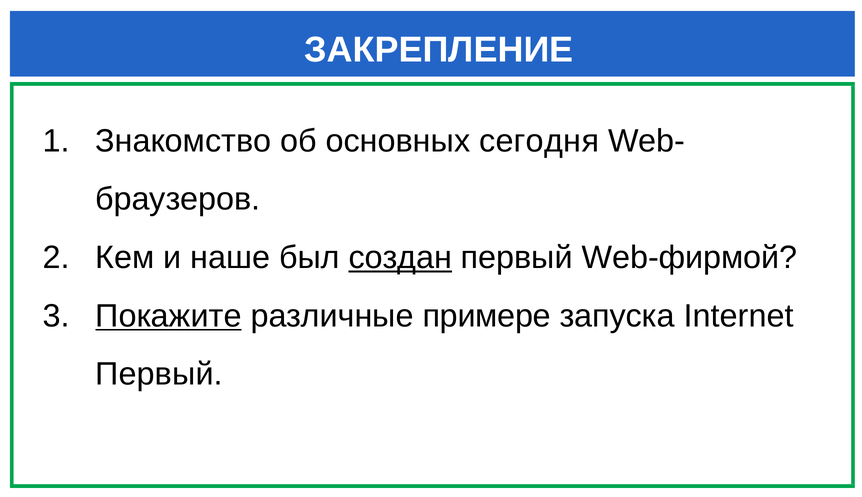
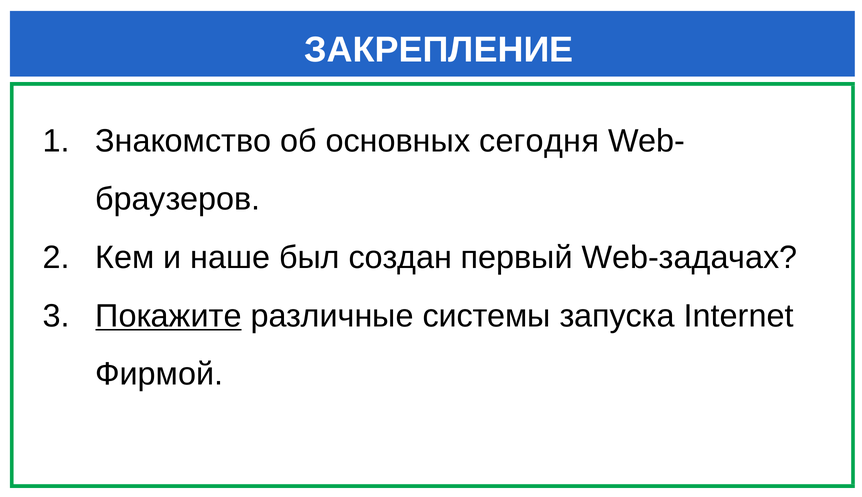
создан underline: present -> none
Web-фирмой: Web-фирмой -> Web-задачах
примере: примере -> системы
Первый at (159, 374): Первый -> Фирмой
